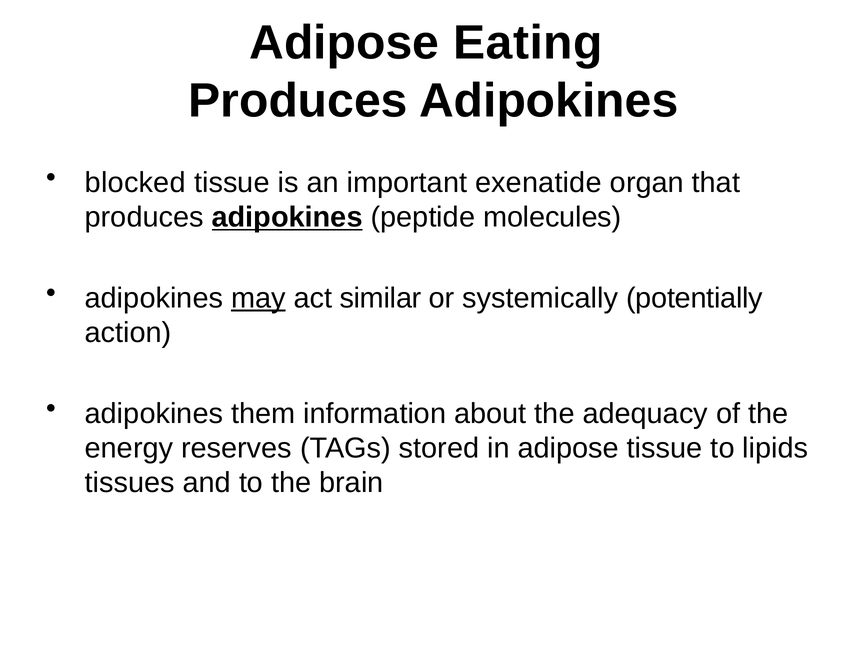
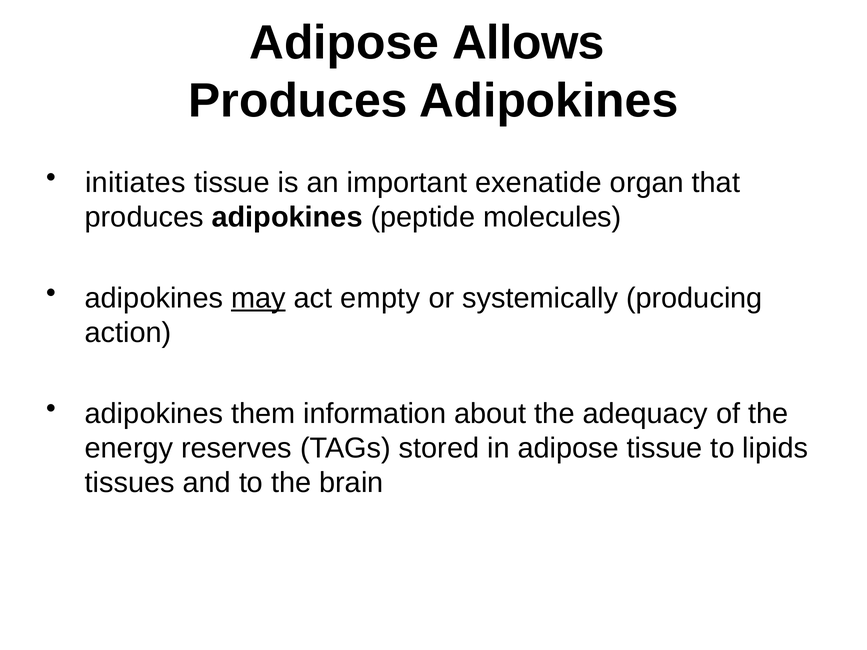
Eating: Eating -> Allows
blocked: blocked -> initiates
adipokines at (287, 217) underline: present -> none
similar: similar -> empty
potentially: potentially -> producing
